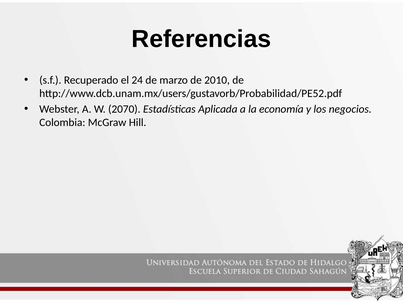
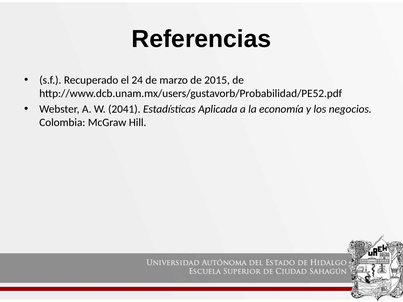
2010: 2010 -> 2015
2070: 2070 -> 2041
